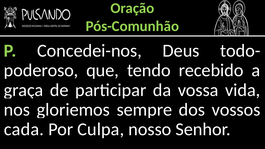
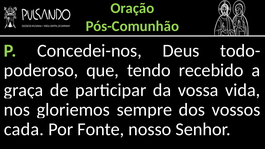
Culpa: Culpa -> Fonte
